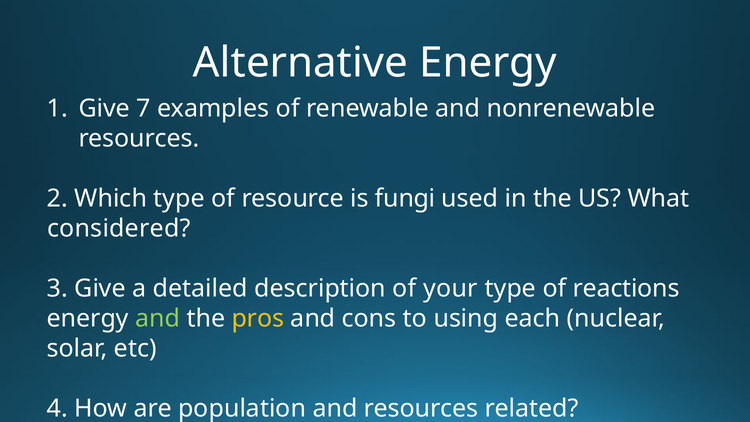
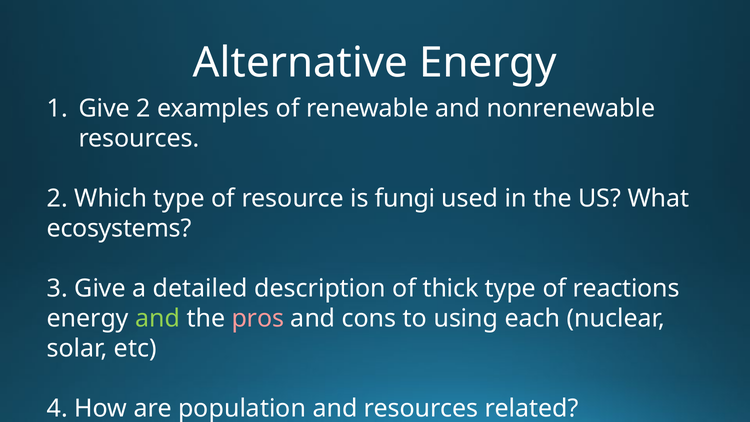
Give 7: 7 -> 2
considered: considered -> ecosystems
your: your -> thick
pros colour: yellow -> pink
